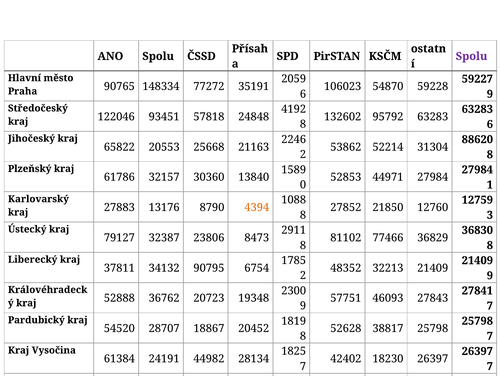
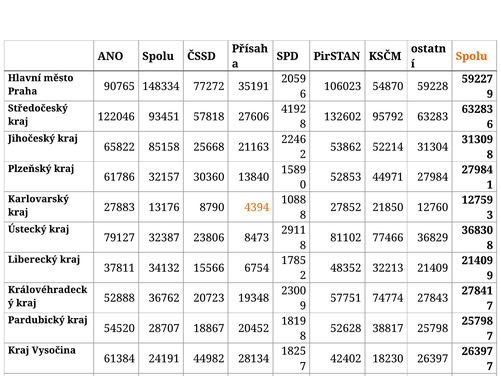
Spolu at (472, 56) colour: purple -> orange
24848: 24848 -> 27606
88620: 88620 -> 31309
20553: 20553 -> 85158
90795: 90795 -> 15566
46093: 46093 -> 74774
